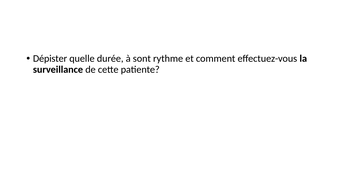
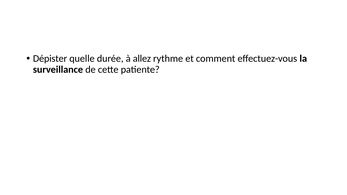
sont: sont -> allez
